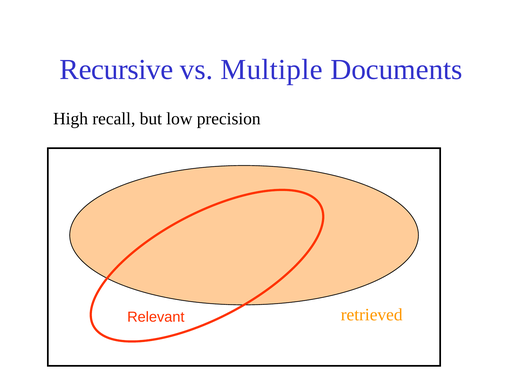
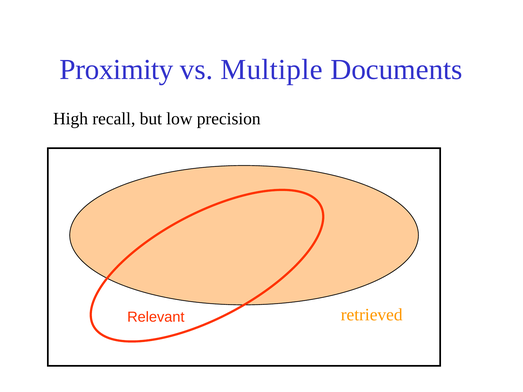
Recursive: Recursive -> Proximity
